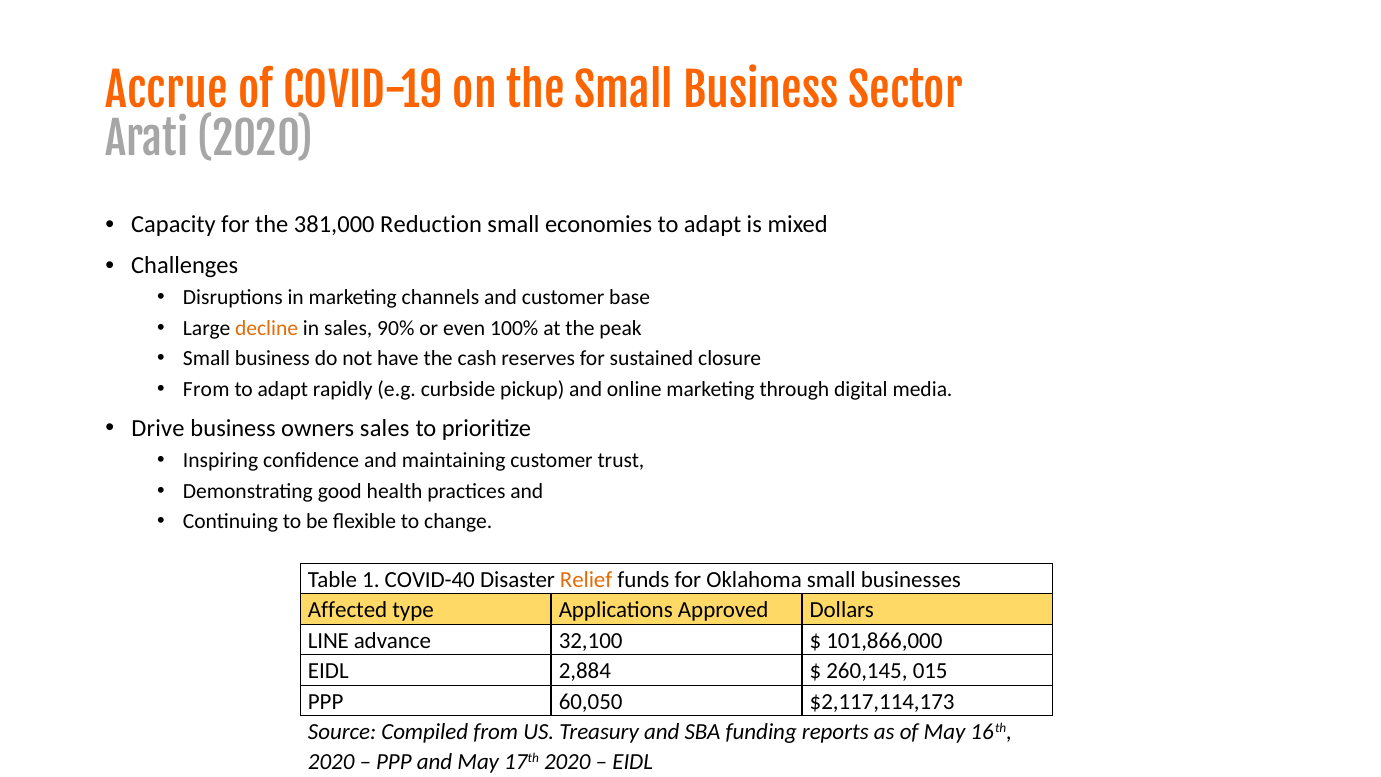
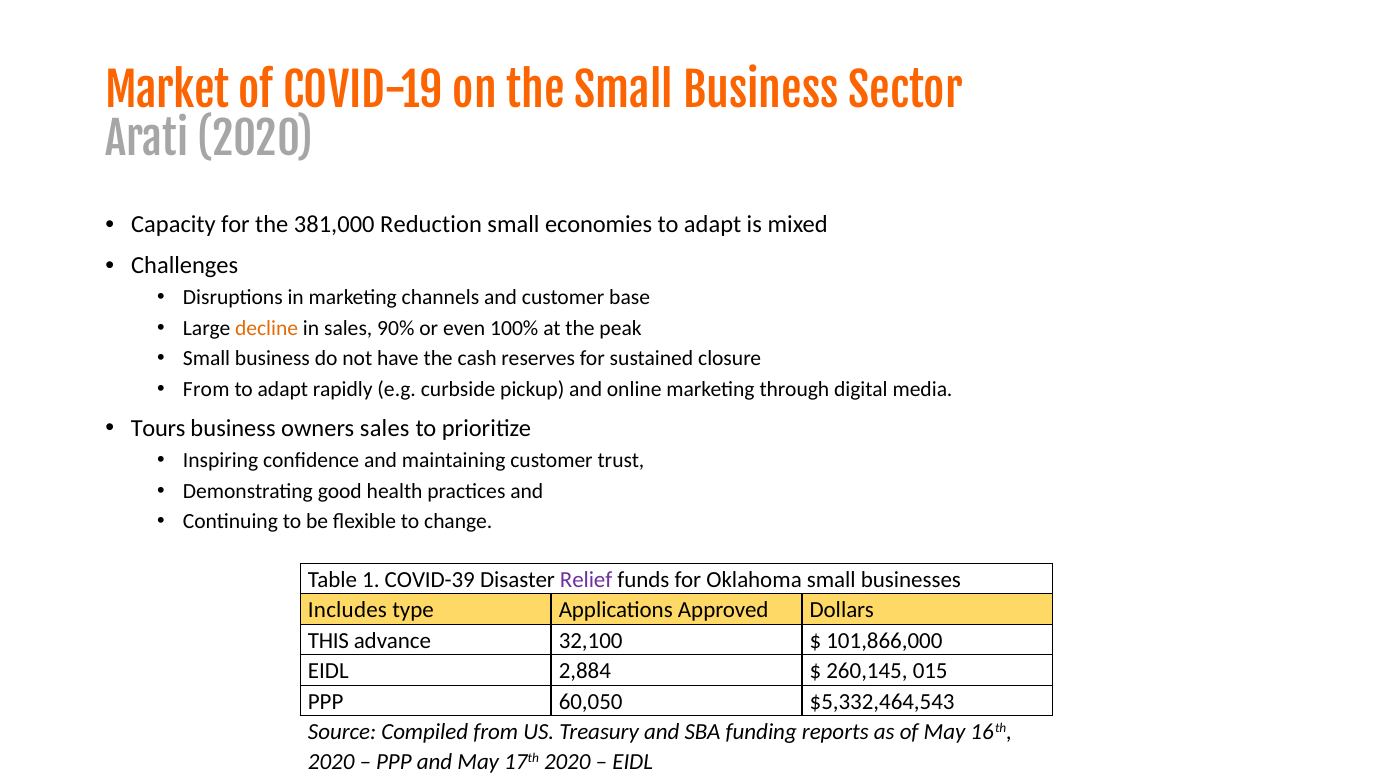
Accrue: Accrue -> Market
Drive: Drive -> Tours
COVID-40: COVID-40 -> COVID-39
Relief colour: orange -> purple
Affected: Affected -> Includes
LINE: LINE -> THIS
$2,117,114,173: $2,117,114,173 -> $5,332,464,543
